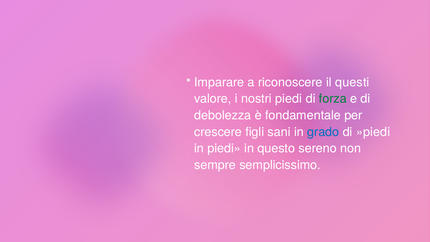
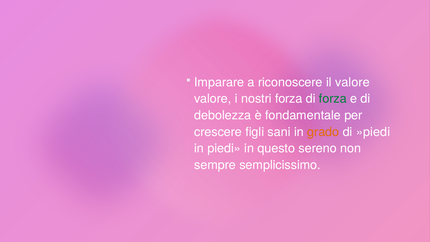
il questi: questi -> valore
nostri piedi: piedi -> forza
grado colour: blue -> orange
